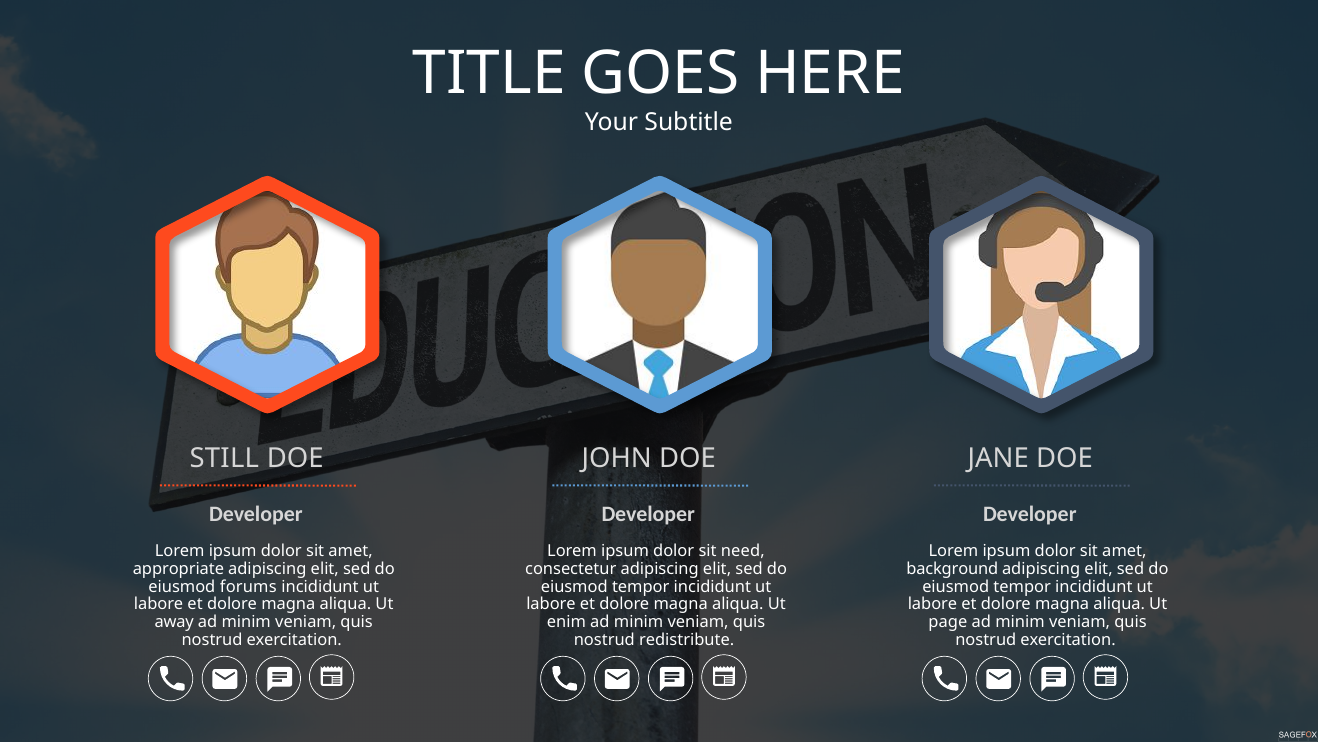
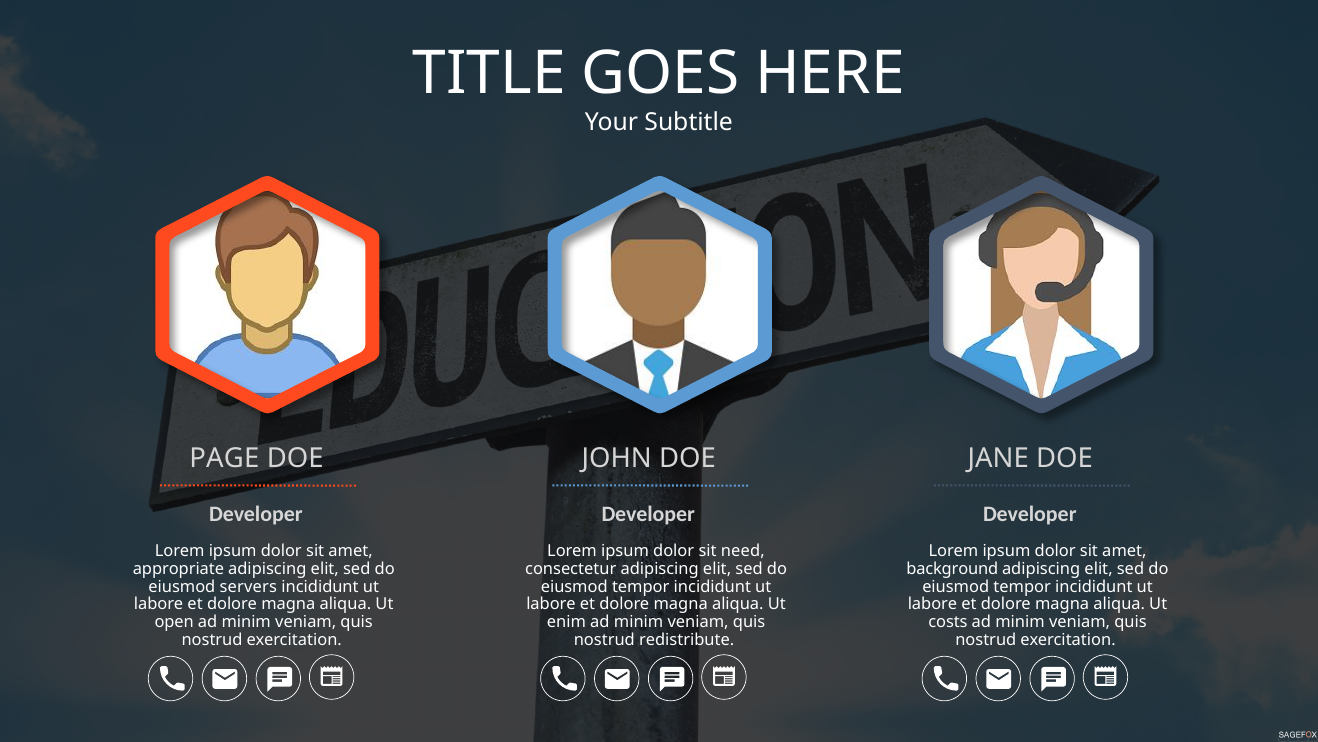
STILL: STILL -> PAGE
forums: forums -> servers
away: away -> open
page: page -> costs
